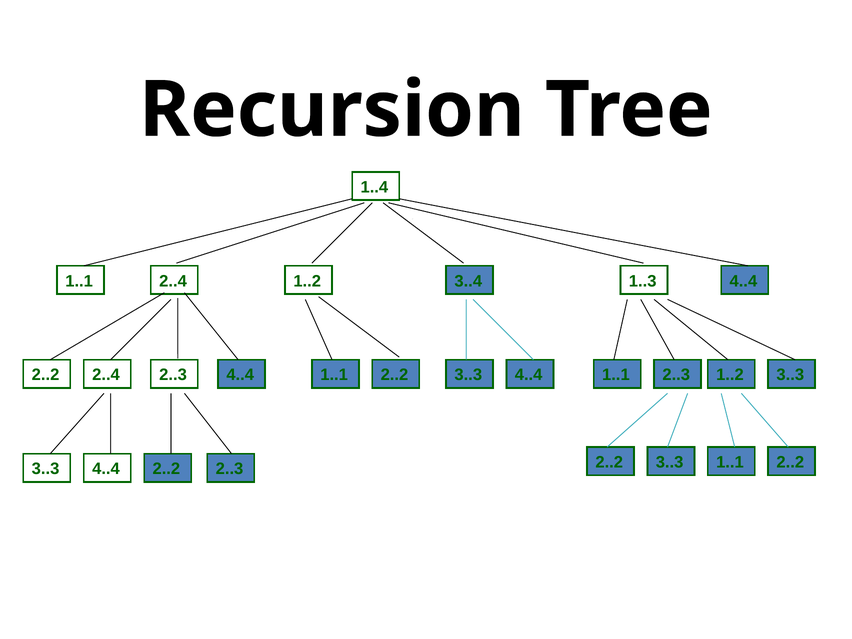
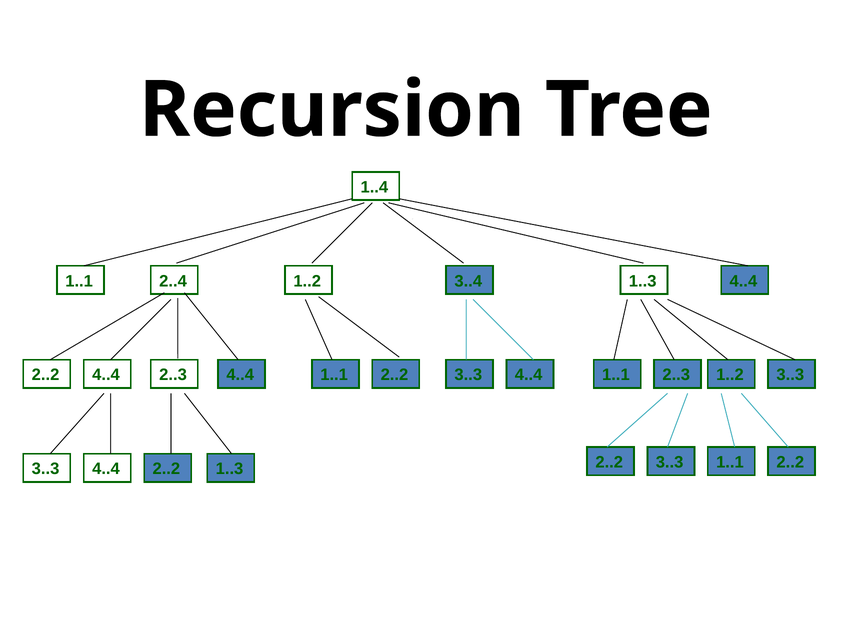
2..4 at (106, 375): 2..4 -> 4..4
2..3 at (230, 469): 2..3 -> 1..3
